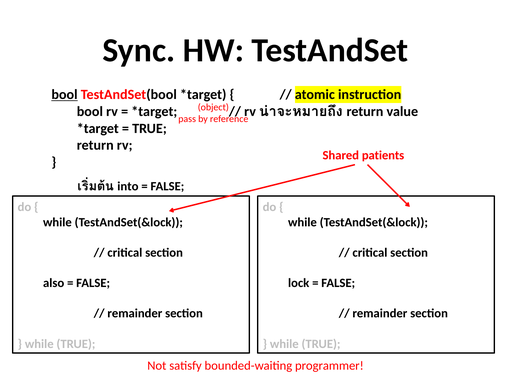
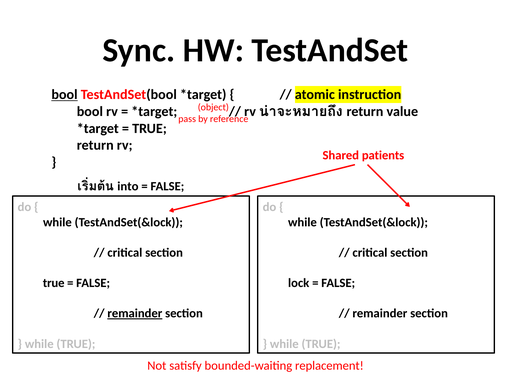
also at (54, 283): also -> true
remainder at (135, 314) underline: none -> present
programmer: programmer -> replacement
